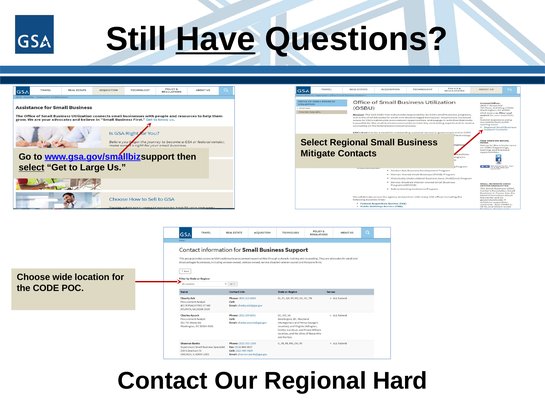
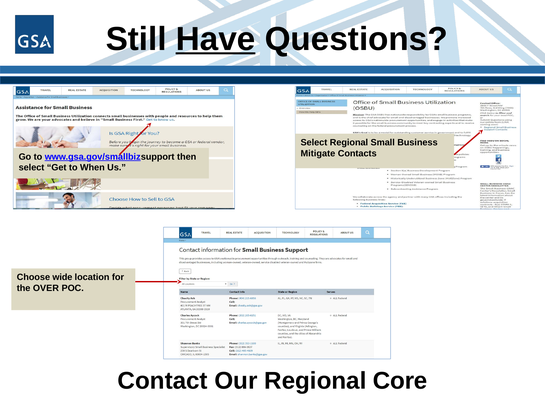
select at (32, 168) underline: present -> none
Large: Large -> When
CODE: CODE -> OVER
Hard: Hard -> Core
